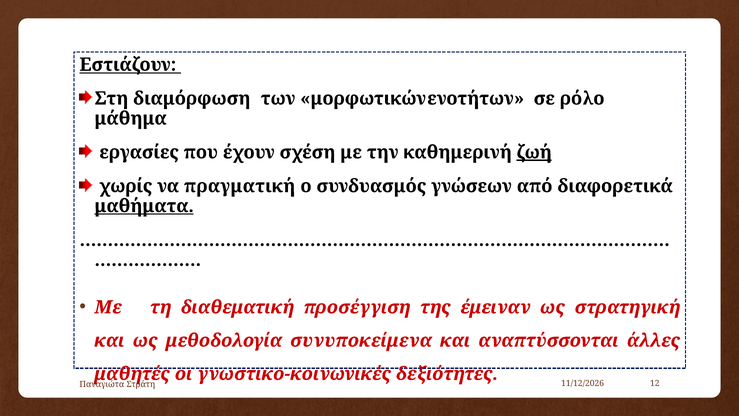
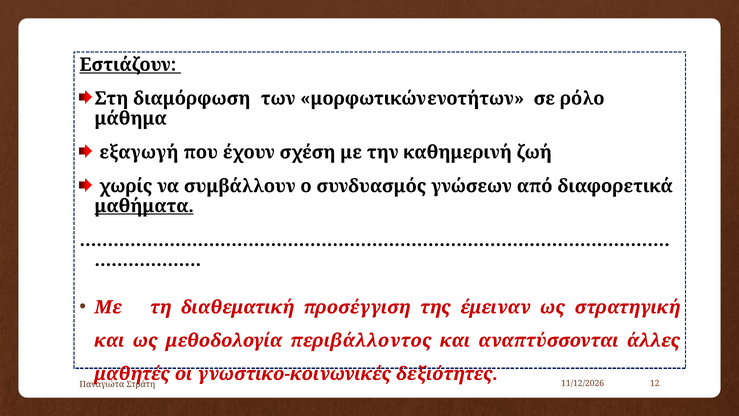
εργασίες: εργασίες -> εξαγωγή
ζωή underline: present -> none
πραγματική: πραγματική -> συμβάλλουν
συνυποκείμενα: συνυποκείμενα -> περιβάλλοντος
